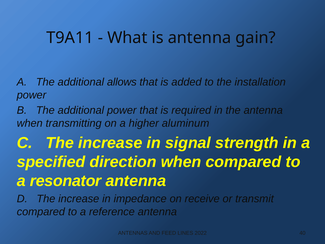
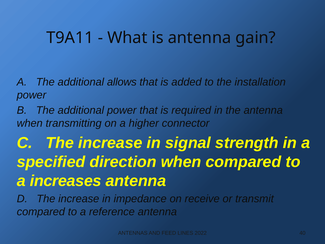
aluminum: aluminum -> connector
resonator: resonator -> increases
